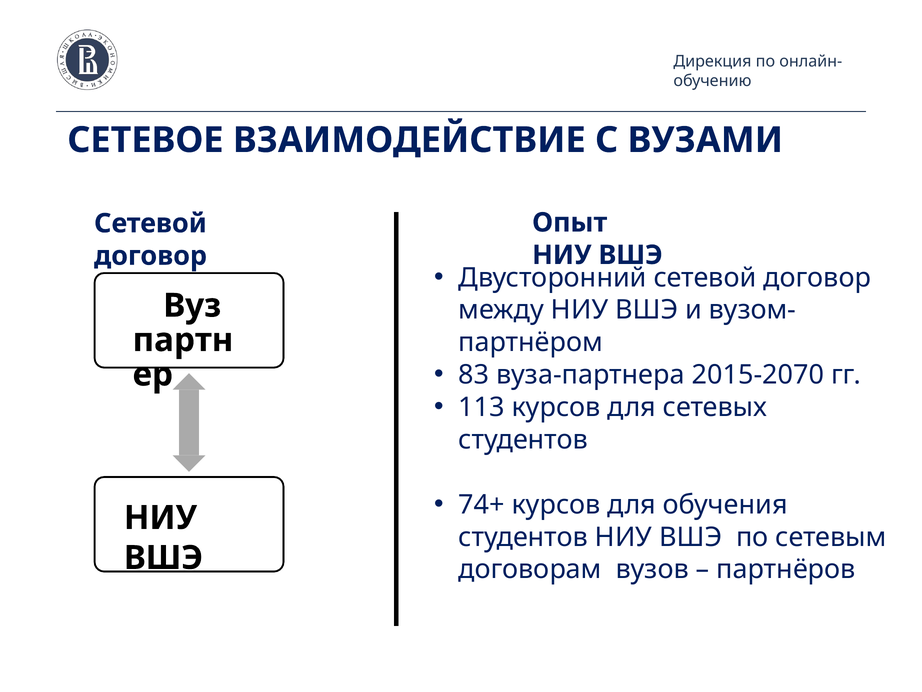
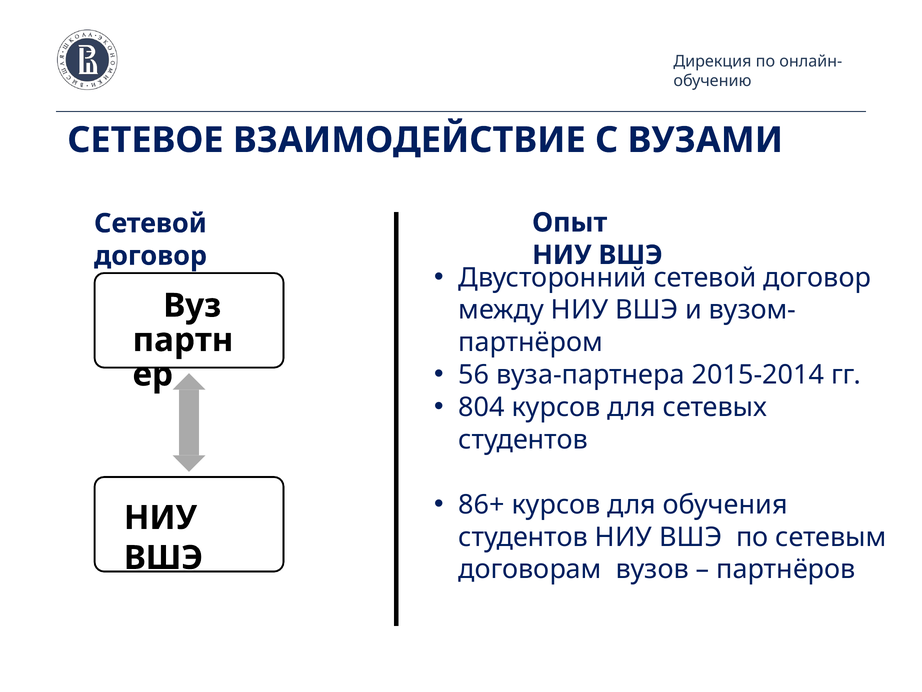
83: 83 -> 56
2015-2070: 2015-2070 -> 2015-2014
113: 113 -> 804
74+: 74+ -> 86+
